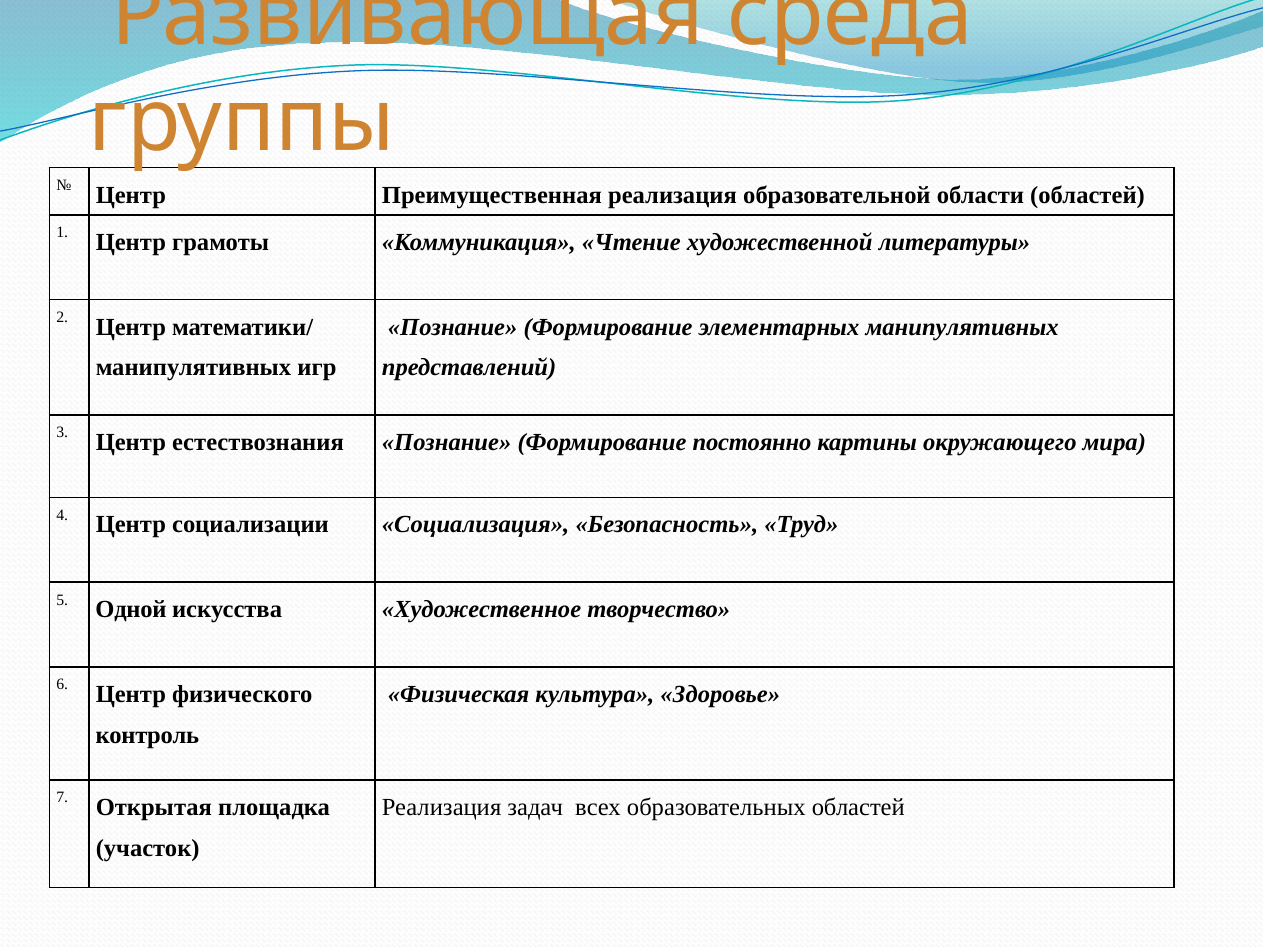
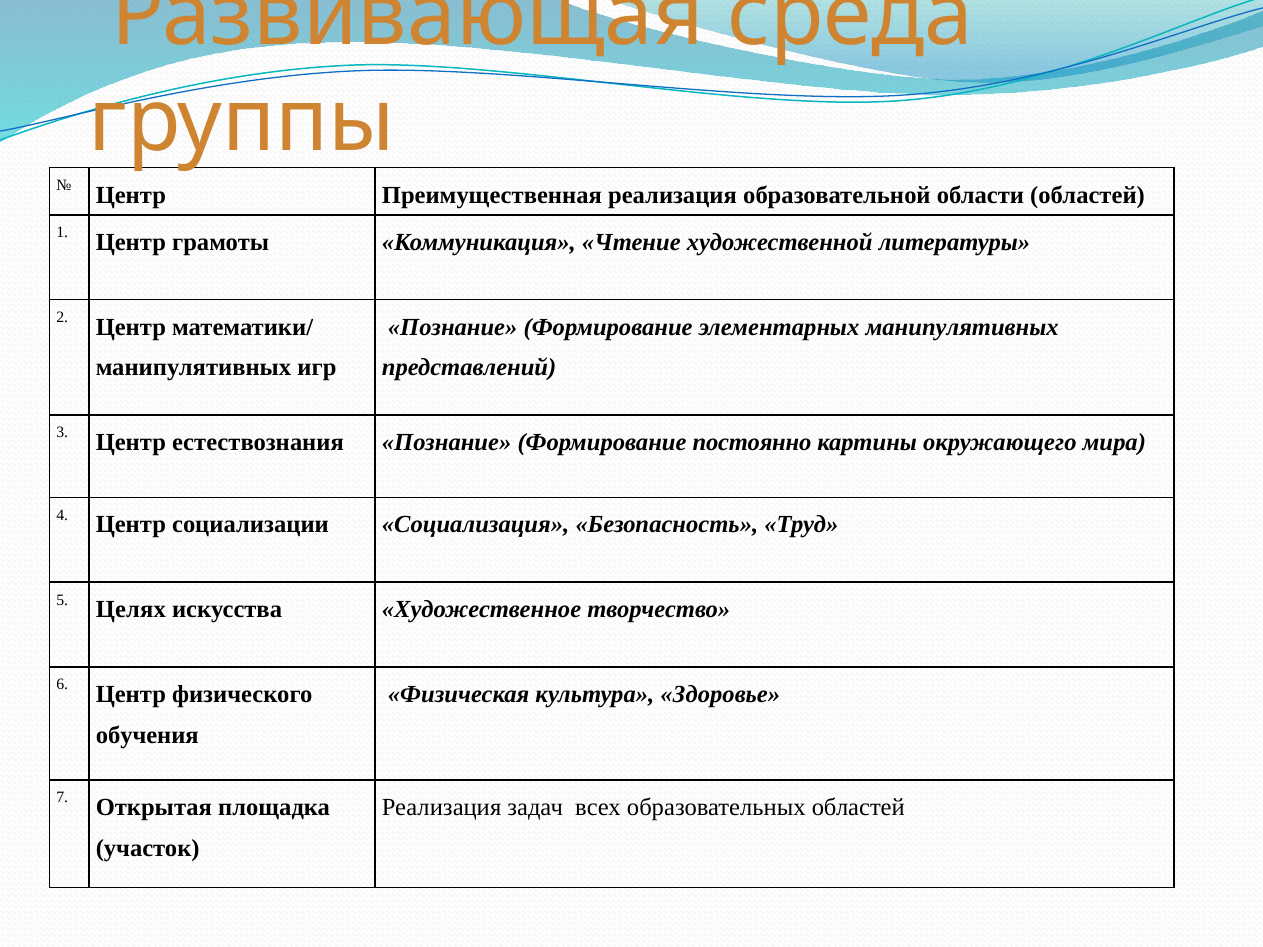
Одной: Одной -> Целях
контроль: контроль -> обучения
